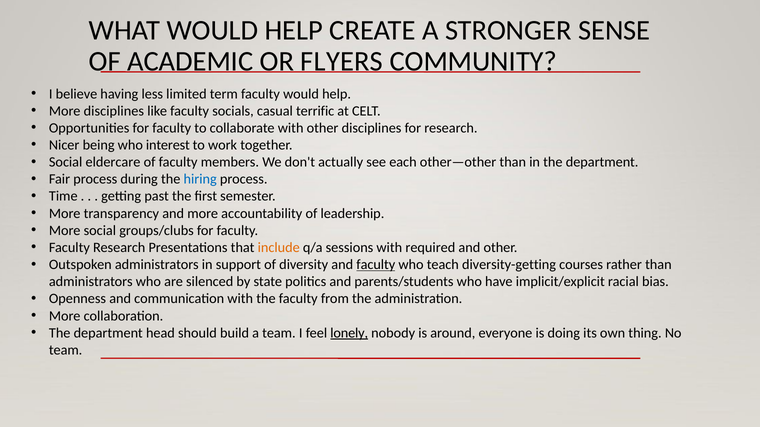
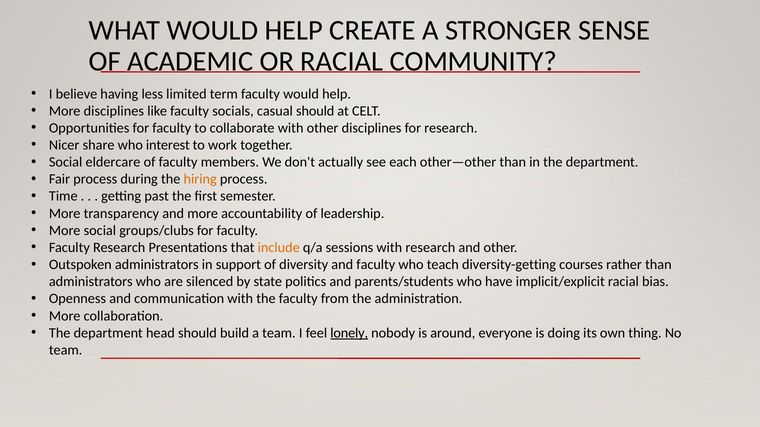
OR FLYERS: FLYERS -> RACIAL
casual terrific: terrific -> should
being: being -> share
hiring colour: blue -> orange
with required: required -> research
faculty at (376, 265) underline: present -> none
